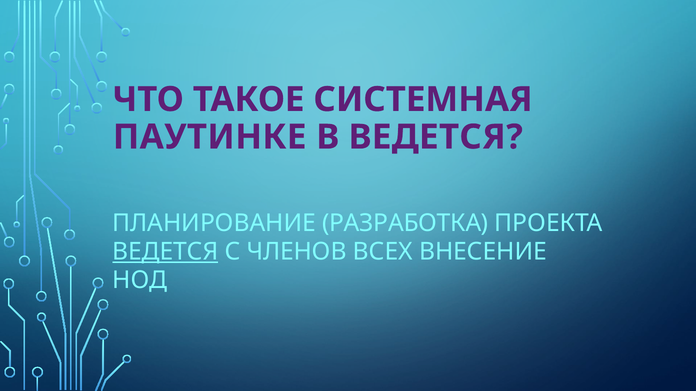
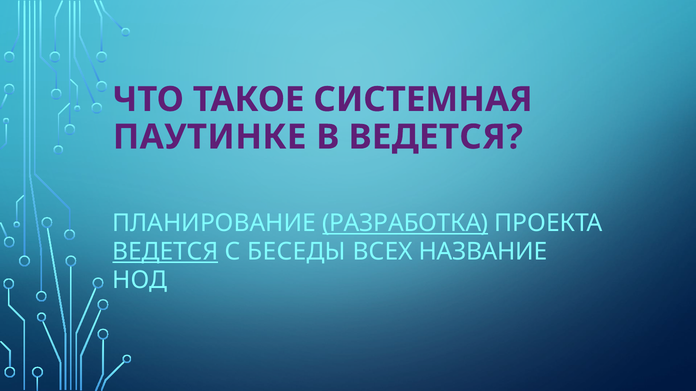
РАЗРАБОТКА underline: none -> present
ЧЛЕНОВ: ЧЛЕНОВ -> БЕСЕДЫ
ВНЕСЕНИЕ: ВНЕСЕНИЕ -> НАЗВАНИЕ
